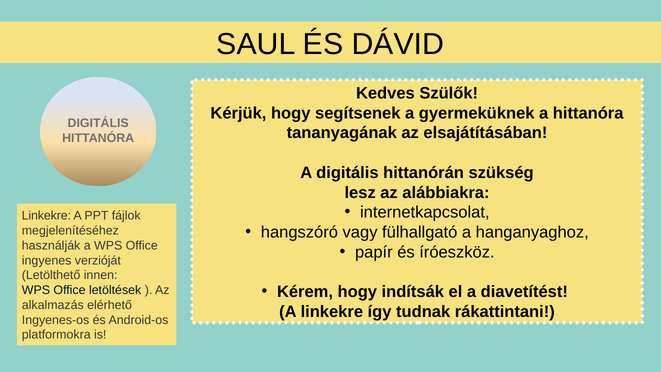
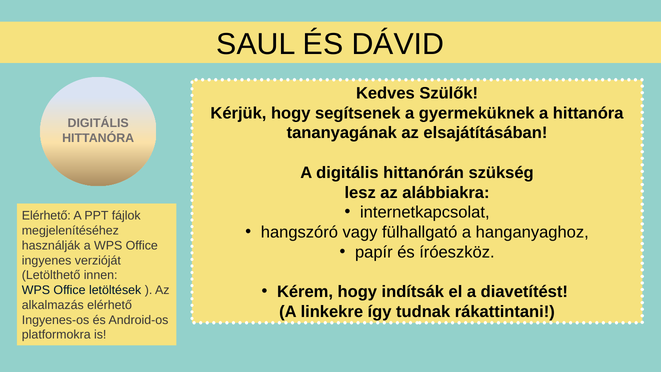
Linkekre at (46, 216): Linkekre -> Elérhető
